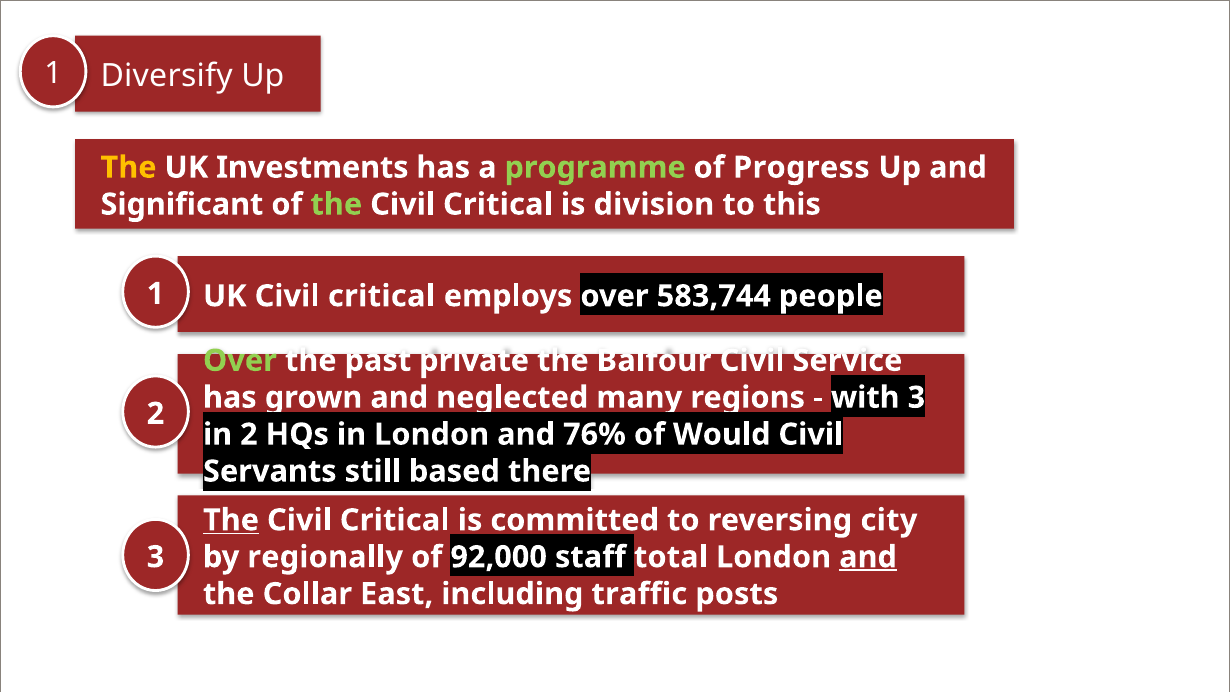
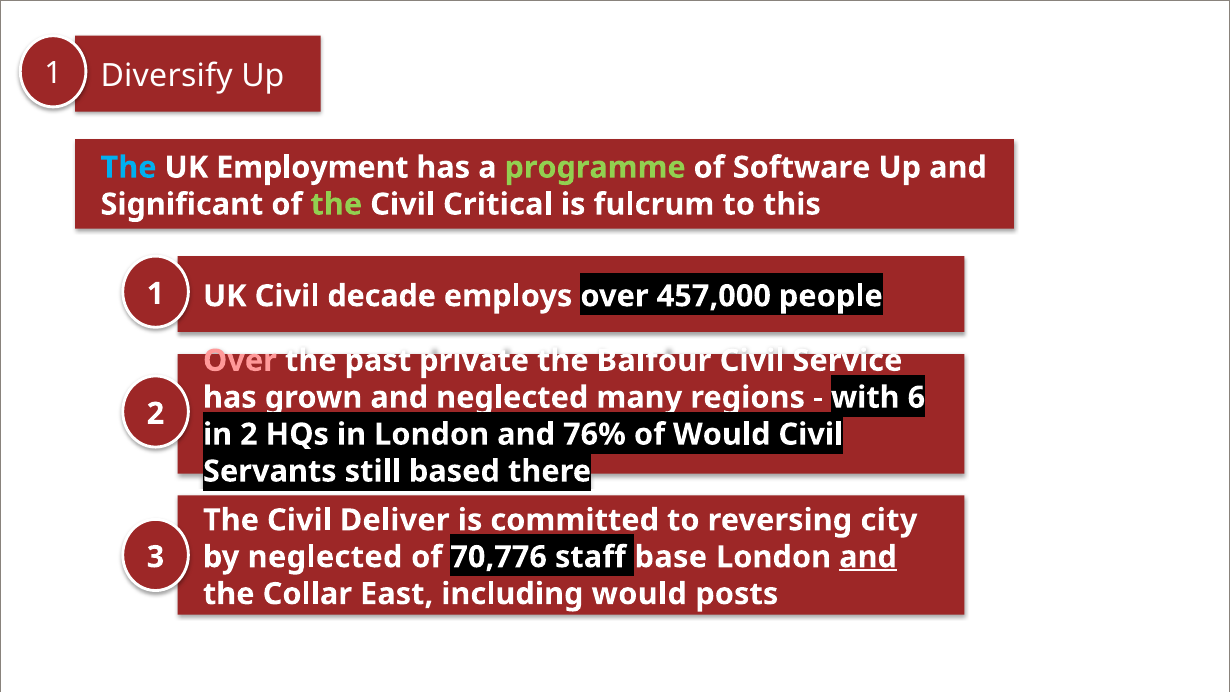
The at (129, 167) colour: yellow -> light blue
Investments: Investments -> Employment
Progress: Progress -> Software
division: division -> fulcrum
UK Civil critical: critical -> decade
583,744: 583,744 -> 457,000
Over at (240, 361) colour: light green -> pink
with 3: 3 -> 6
The at (231, 520) underline: present -> none
Critical at (395, 520): Critical -> Deliver
by regionally: regionally -> neglected
92,000: 92,000 -> 70,776
total: total -> base
including traffic: traffic -> would
